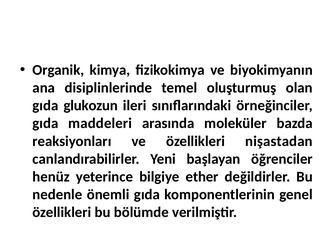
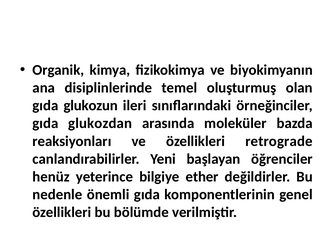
maddeleri: maddeleri -> glukozdan
nişastadan: nişastadan -> retrograde
